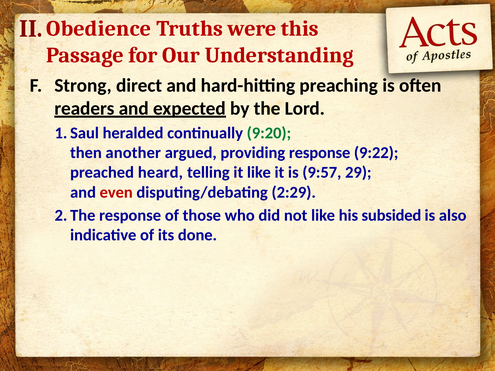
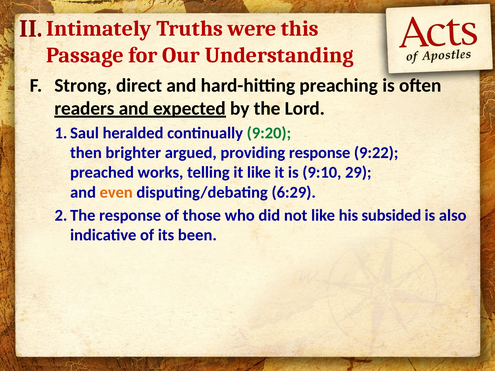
Obedience: Obedience -> Intimately
another: another -> brighter
heard: heard -> works
9:57: 9:57 -> 9:10
even colour: red -> orange
2:29: 2:29 -> 6:29
done: done -> been
